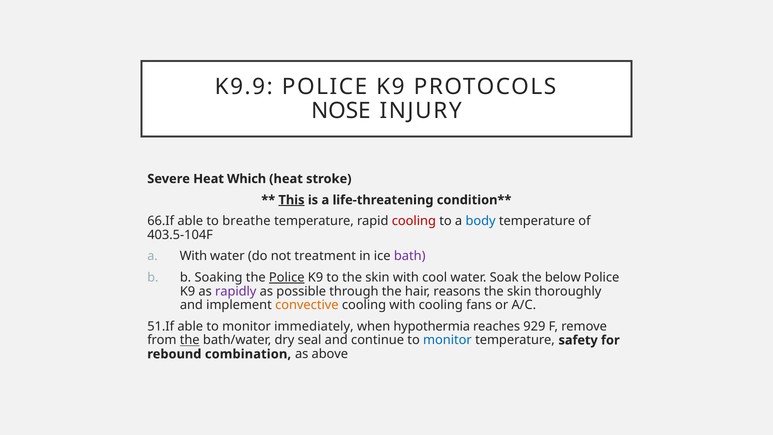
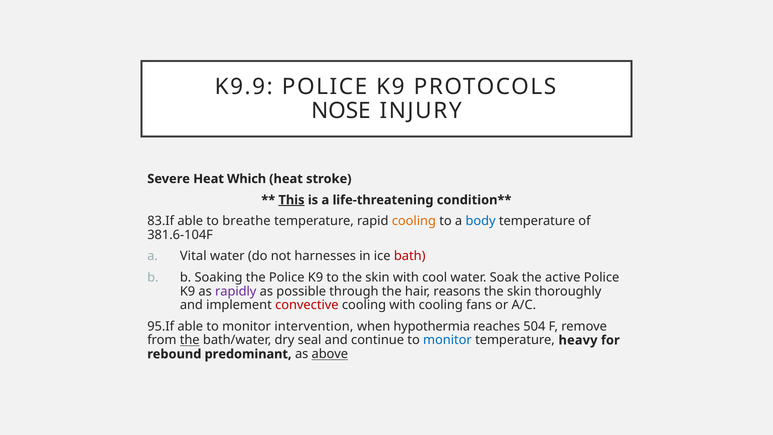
66.If: 66.If -> 83.If
cooling at (414, 221) colour: red -> orange
403.5-104F: 403.5-104F -> 381.6-104F
a With: With -> Vital
treatment: treatment -> harnesses
bath colour: purple -> red
Police at (287, 277) underline: present -> none
below: below -> active
convective colour: orange -> red
51.If: 51.If -> 95.If
immediately: immediately -> intervention
929: 929 -> 504
safety: safety -> heavy
combination: combination -> predominant
above underline: none -> present
